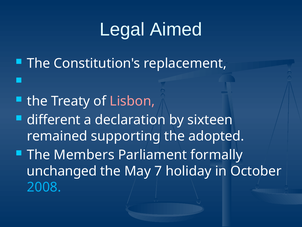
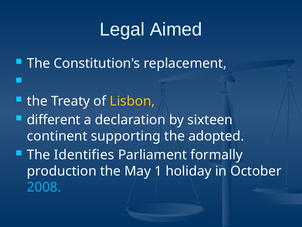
Lisbon colour: pink -> yellow
remained: remained -> continent
Members: Members -> Identifies
unchanged: unchanged -> production
7: 7 -> 1
